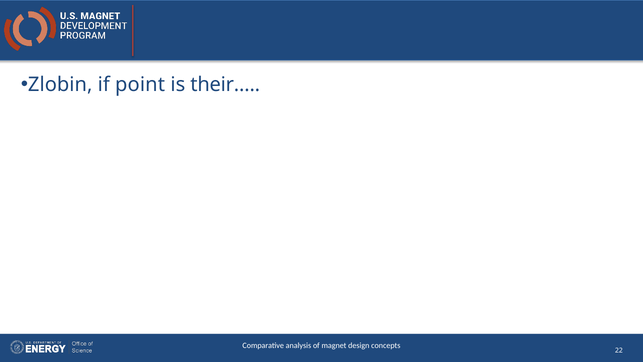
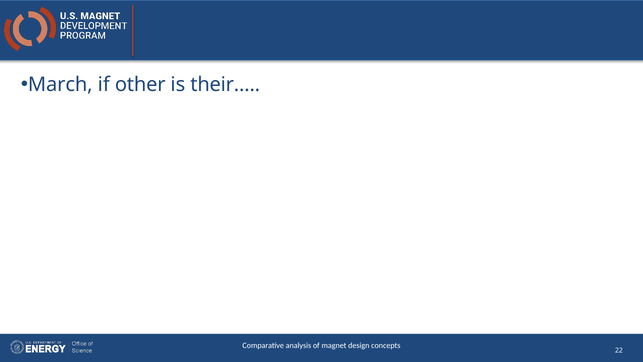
Zlobin: Zlobin -> March
point: point -> other
